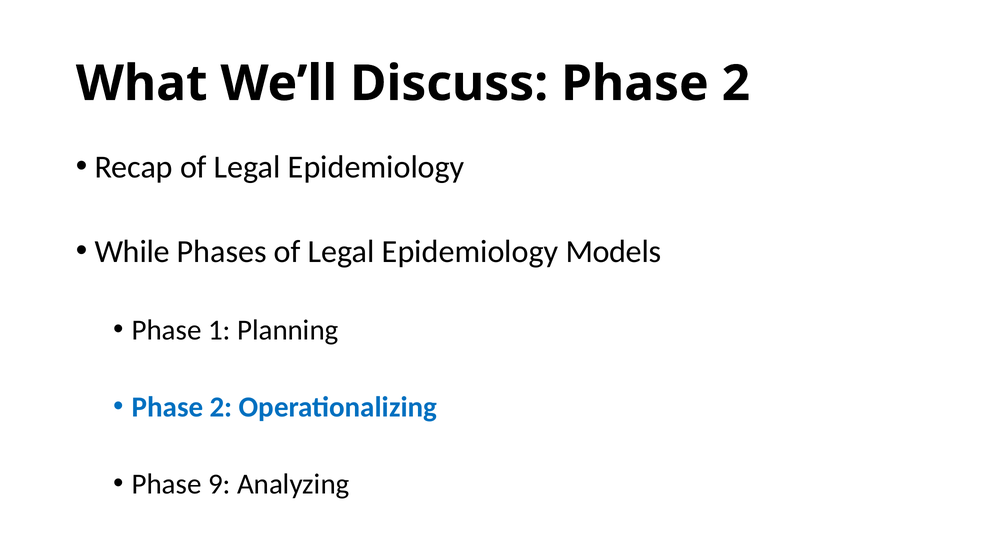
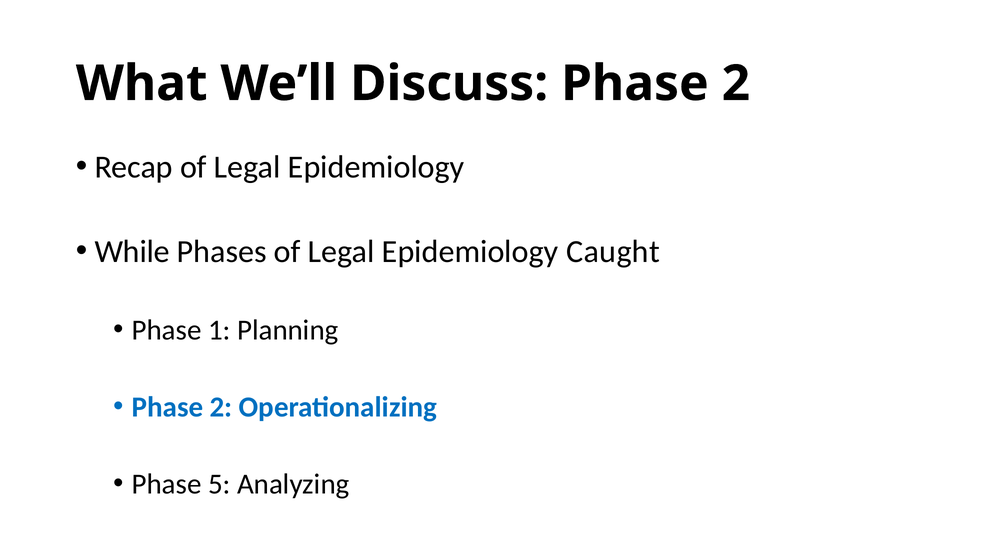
Models: Models -> Caught
9: 9 -> 5
